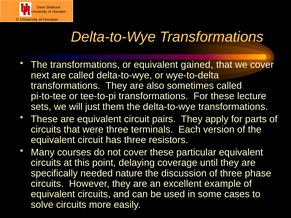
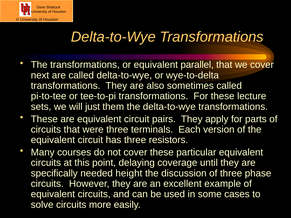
gained: gained -> parallel
nature: nature -> height
